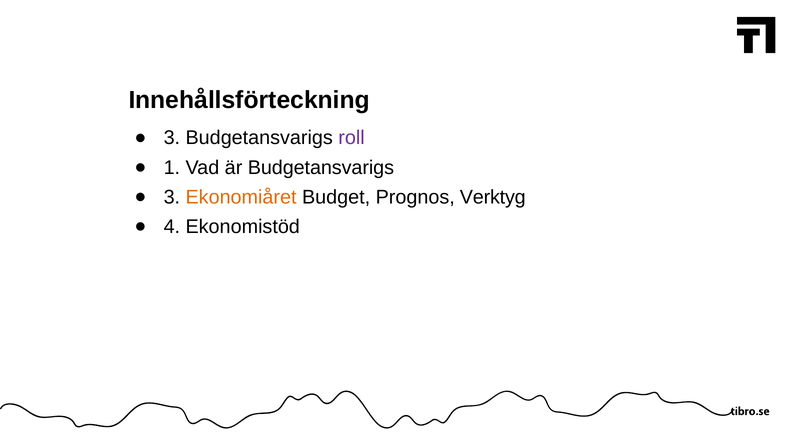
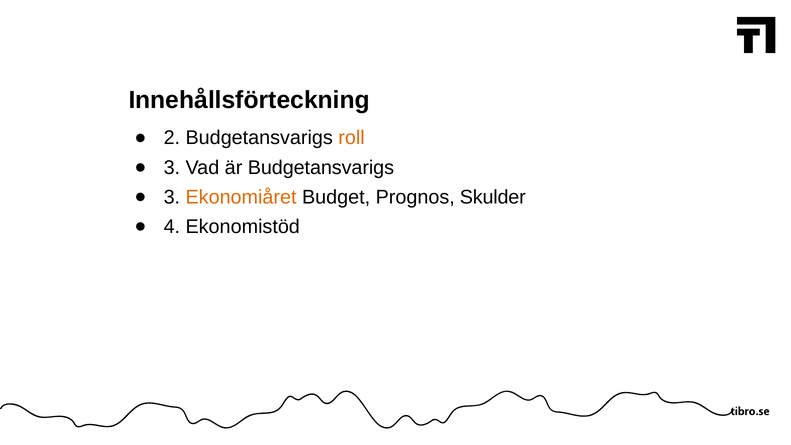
3 at (172, 138): 3 -> 2
roll colour: purple -> orange
1 at (172, 167): 1 -> 3
Verktyg: Verktyg -> Skulder
